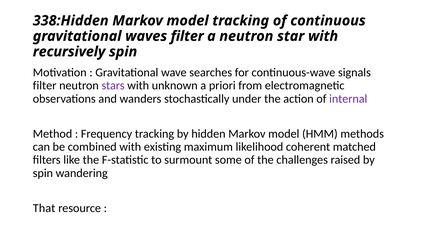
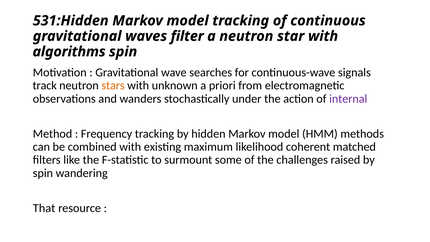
338:Hidden: 338:Hidden -> 531:Hidden
recursively: recursively -> algorithms
filter at (45, 86): filter -> track
stars colour: purple -> orange
